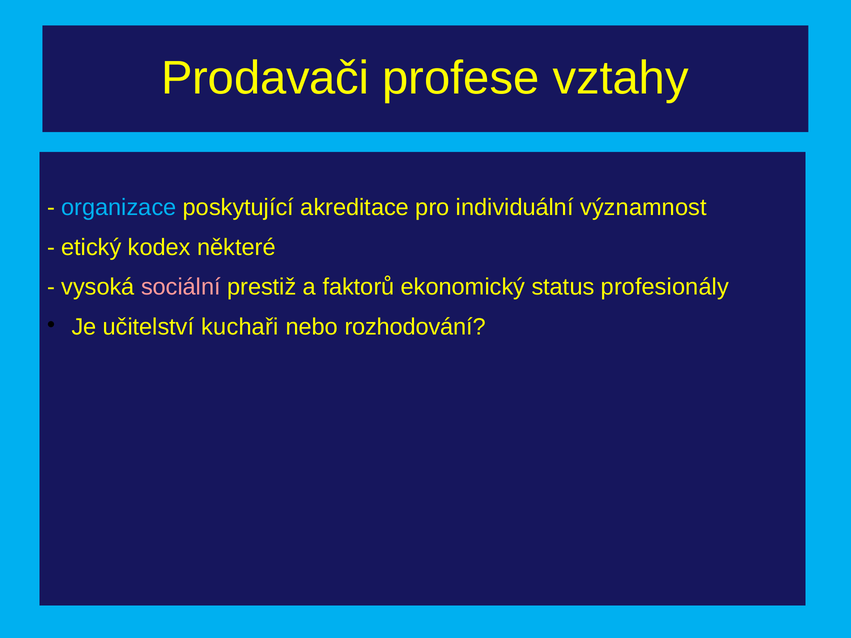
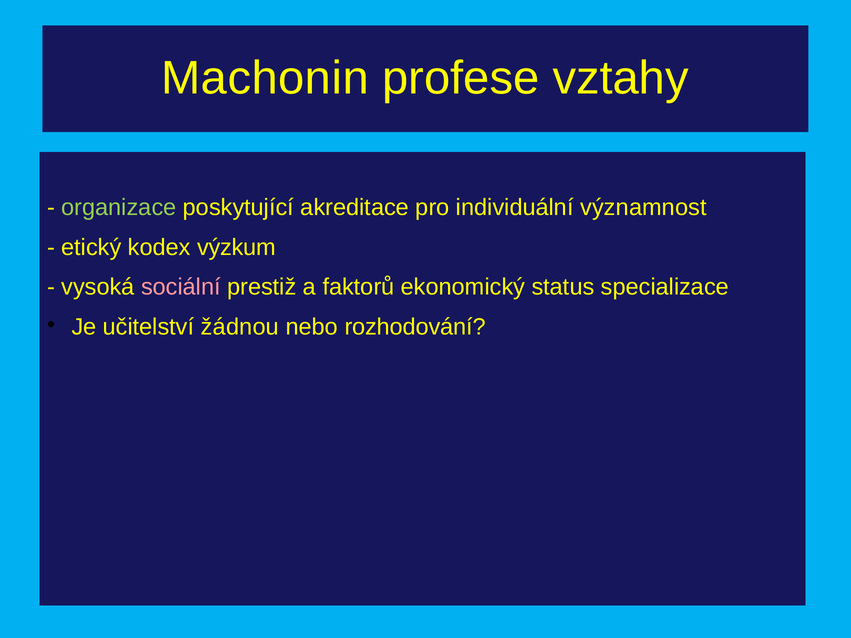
Prodavači: Prodavači -> Machonin
organizace colour: light blue -> light green
některé: některé -> výzkum
profesionály: profesionály -> specializace
kuchaři: kuchaři -> žádnou
